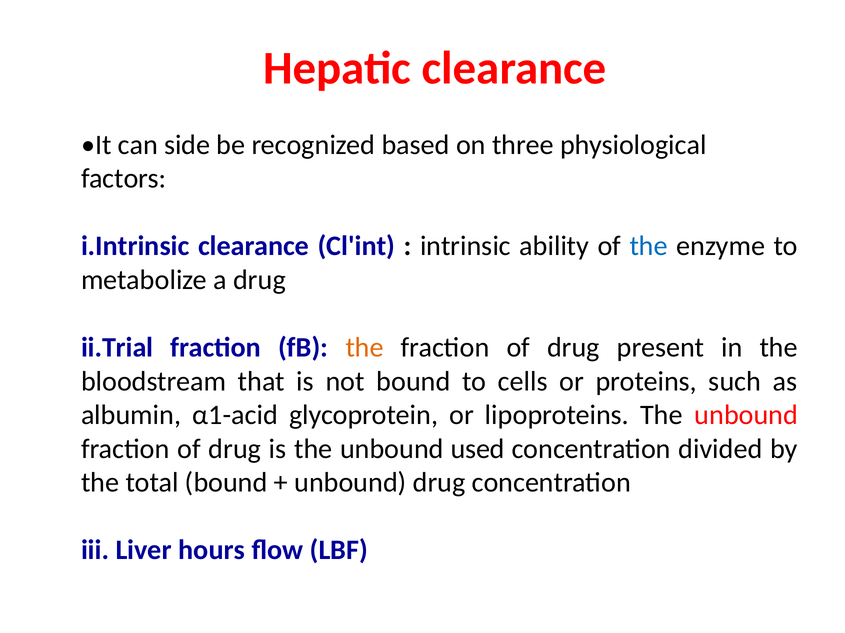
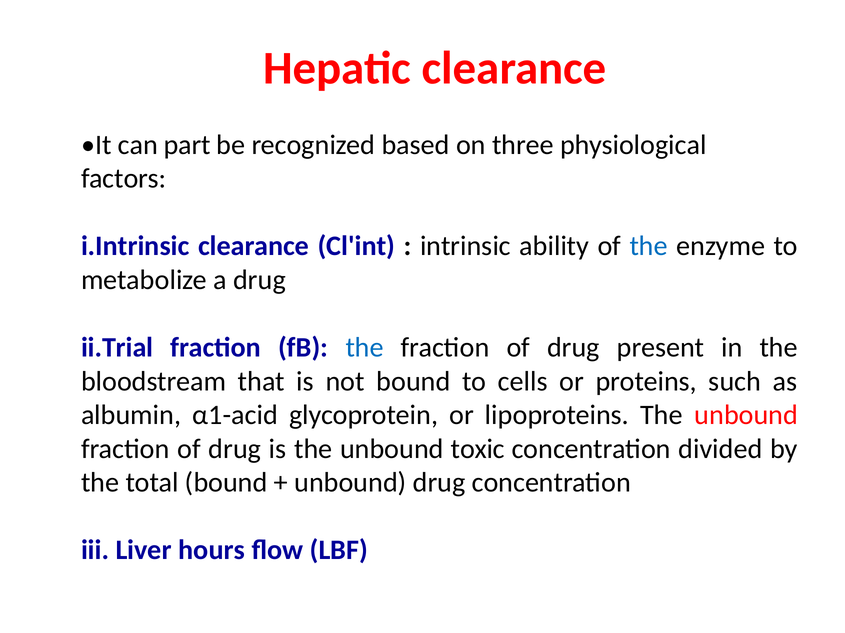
side: side -> part
the at (365, 348) colour: orange -> blue
used: used -> toxic
